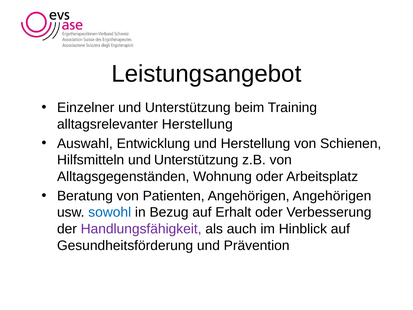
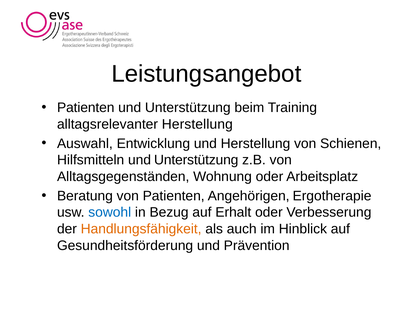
Einzelner at (86, 108): Einzelner -> Patienten
Angehörigen Angehörigen: Angehörigen -> Ergotherapie
Handlungsfähigkeit colour: purple -> orange
